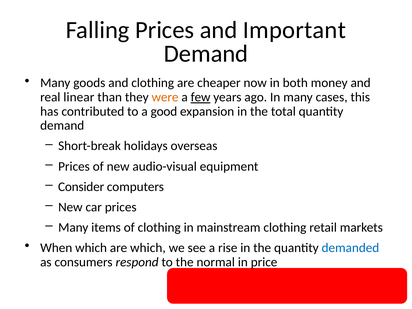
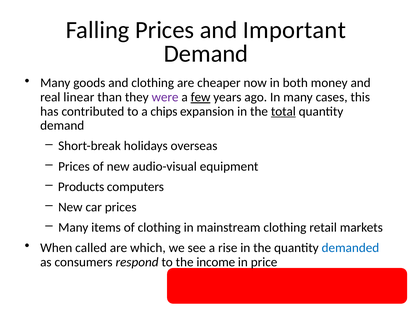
were colour: orange -> purple
good: good -> chips
total underline: none -> present
Consider: Consider -> Products
When which: which -> called
normal: normal -> income
